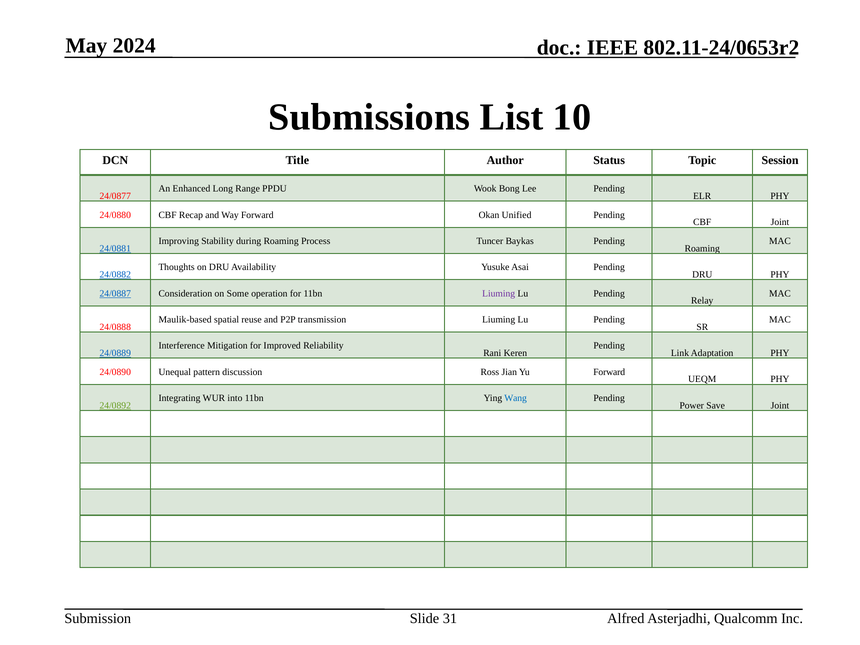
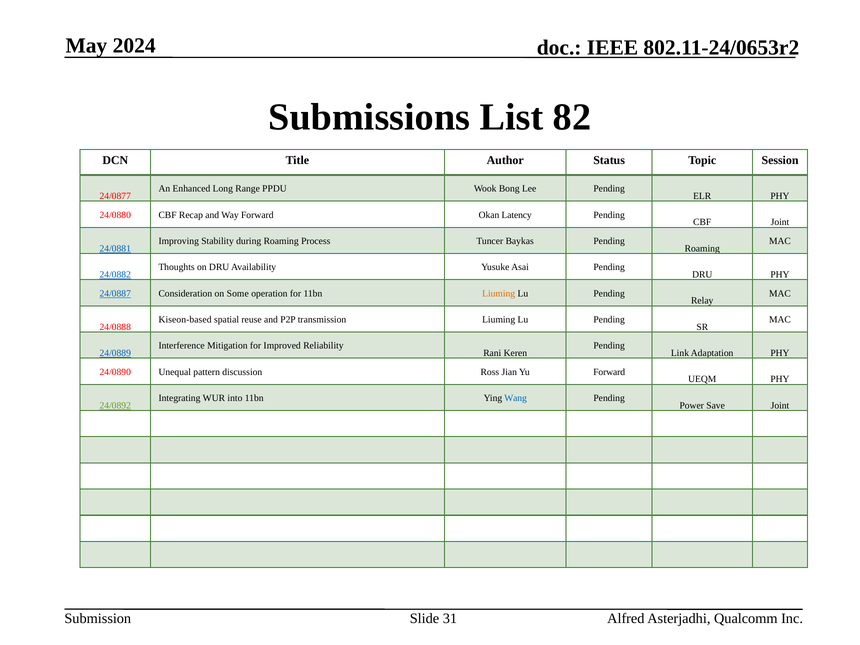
10: 10 -> 82
Unified: Unified -> Latency
Liuming at (499, 293) colour: purple -> orange
Maulik-based: Maulik-based -> Kiseon-based
